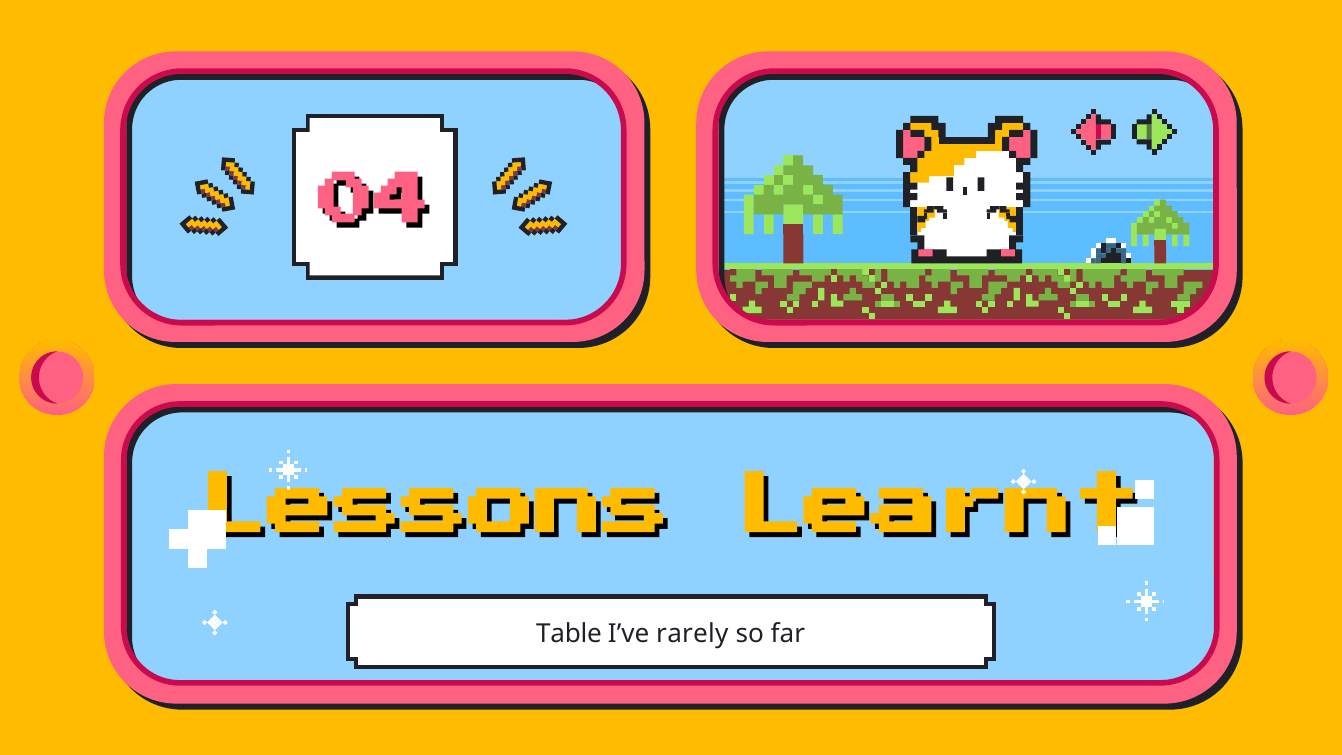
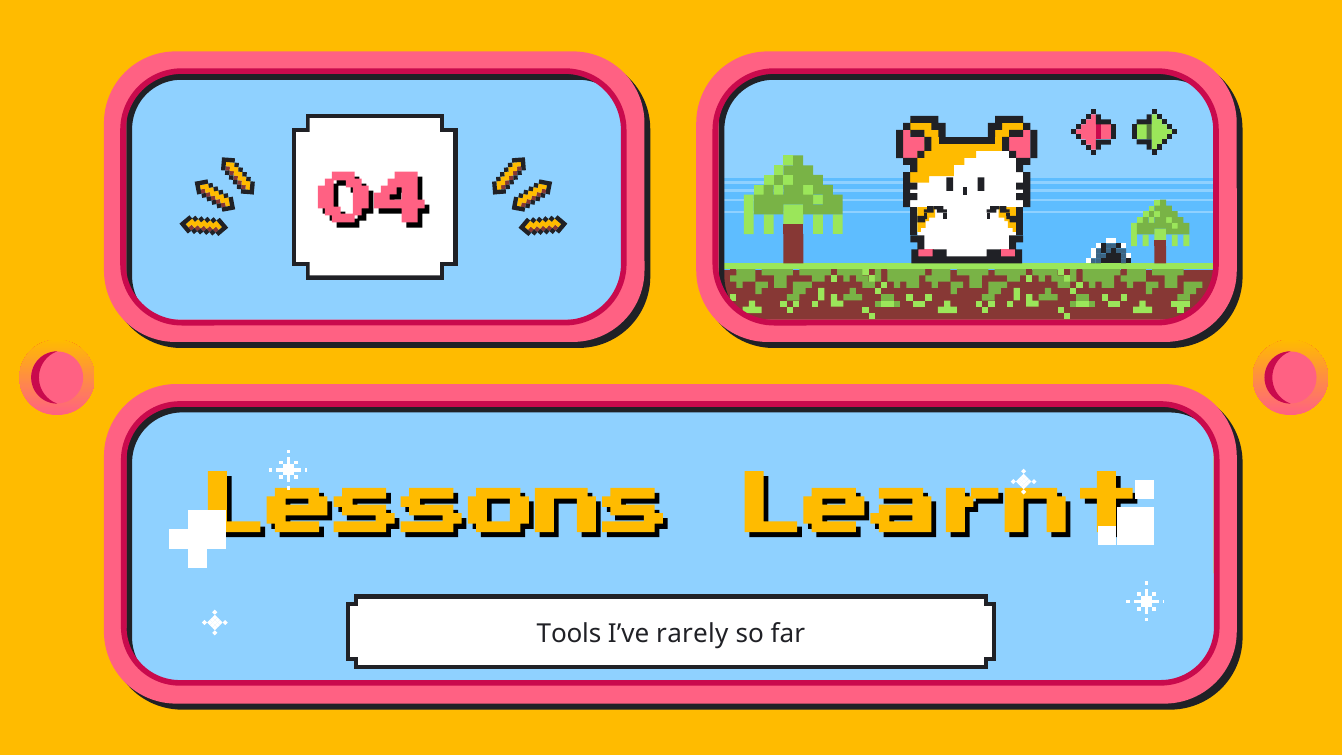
Table: Table -> Tools
